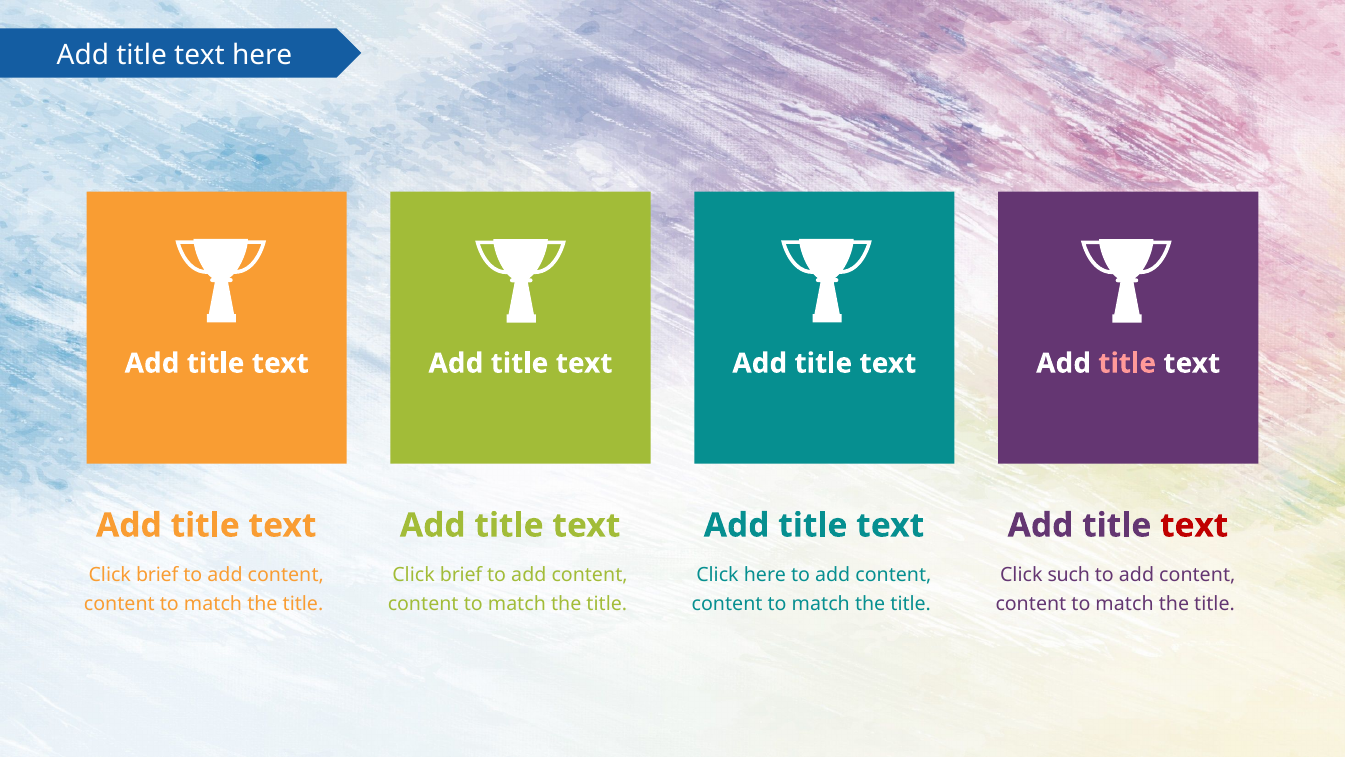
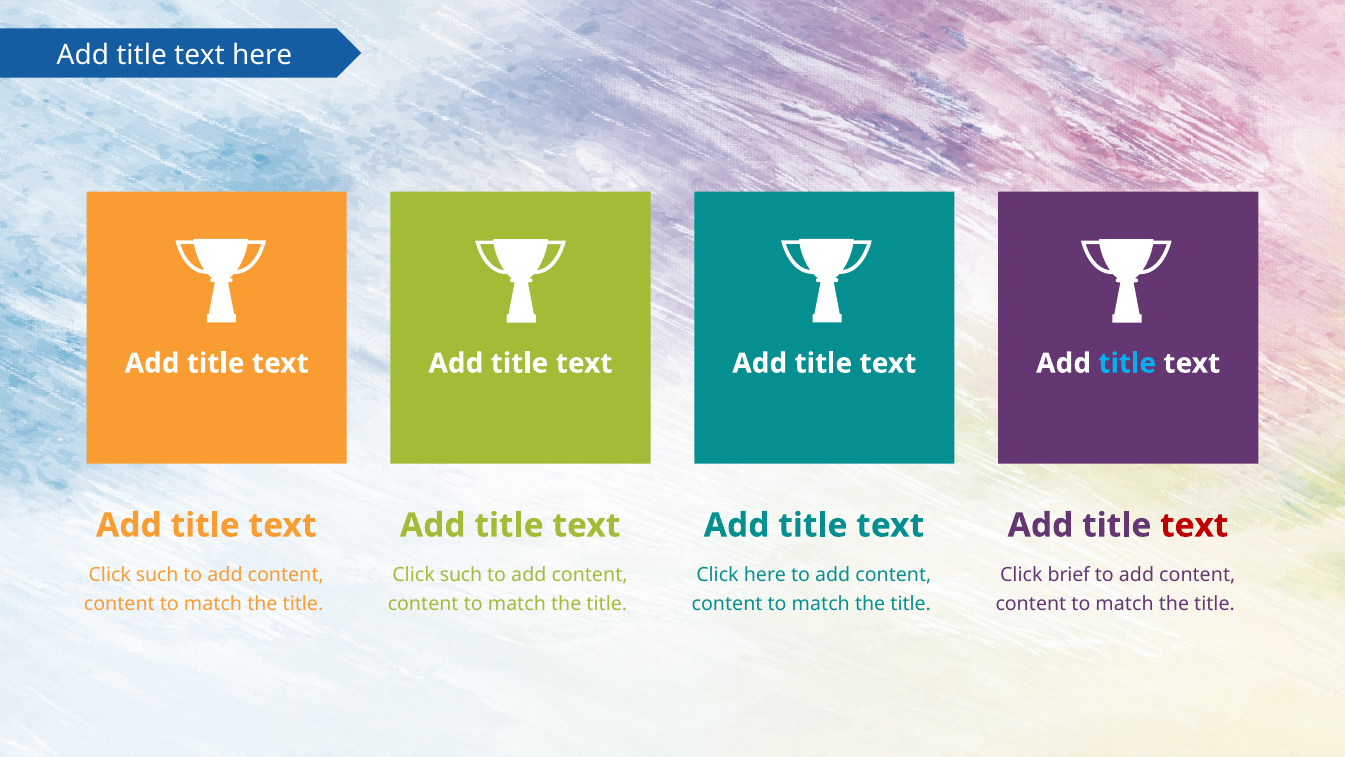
title at (1127, 363) colour: pink -> light blue
brief at (157, 575): brief -> such
brief at (461, 575): brief -> such
such: such -> brief
